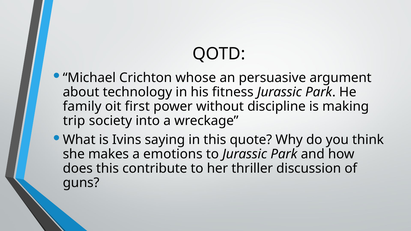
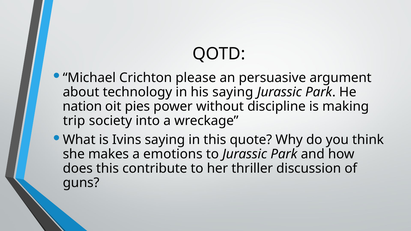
whose: whose -> please
his fitness: fitness -> saying
family: family -> nation
first: first -> pies
